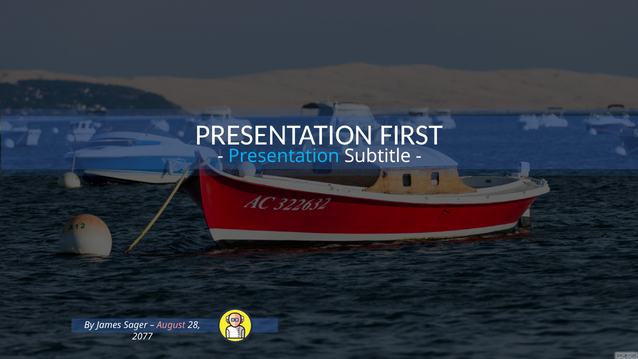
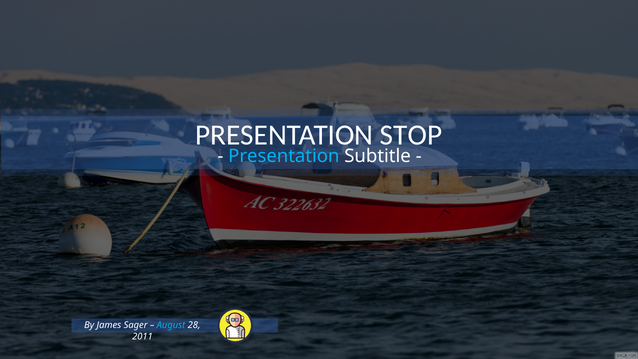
FIRST: FIRST -> STOP
August colour: pink -> light blue
2077: 2077 -> 2011
